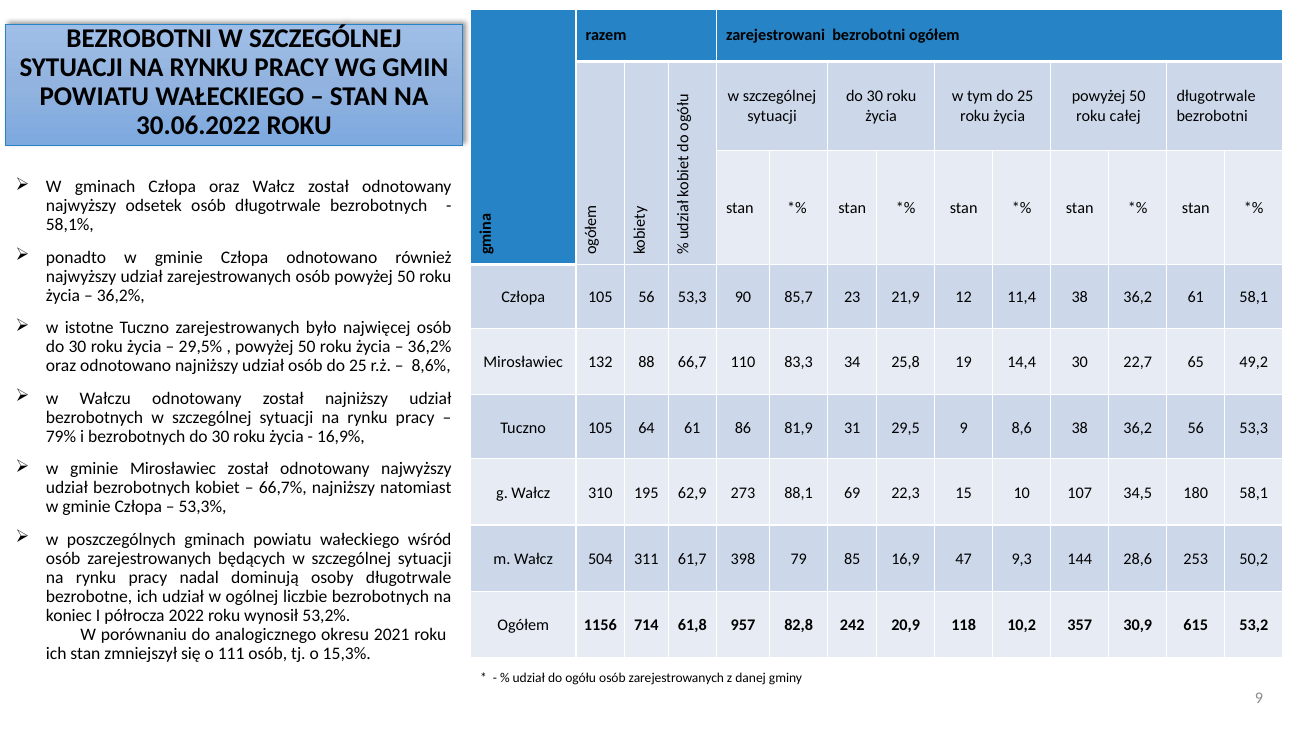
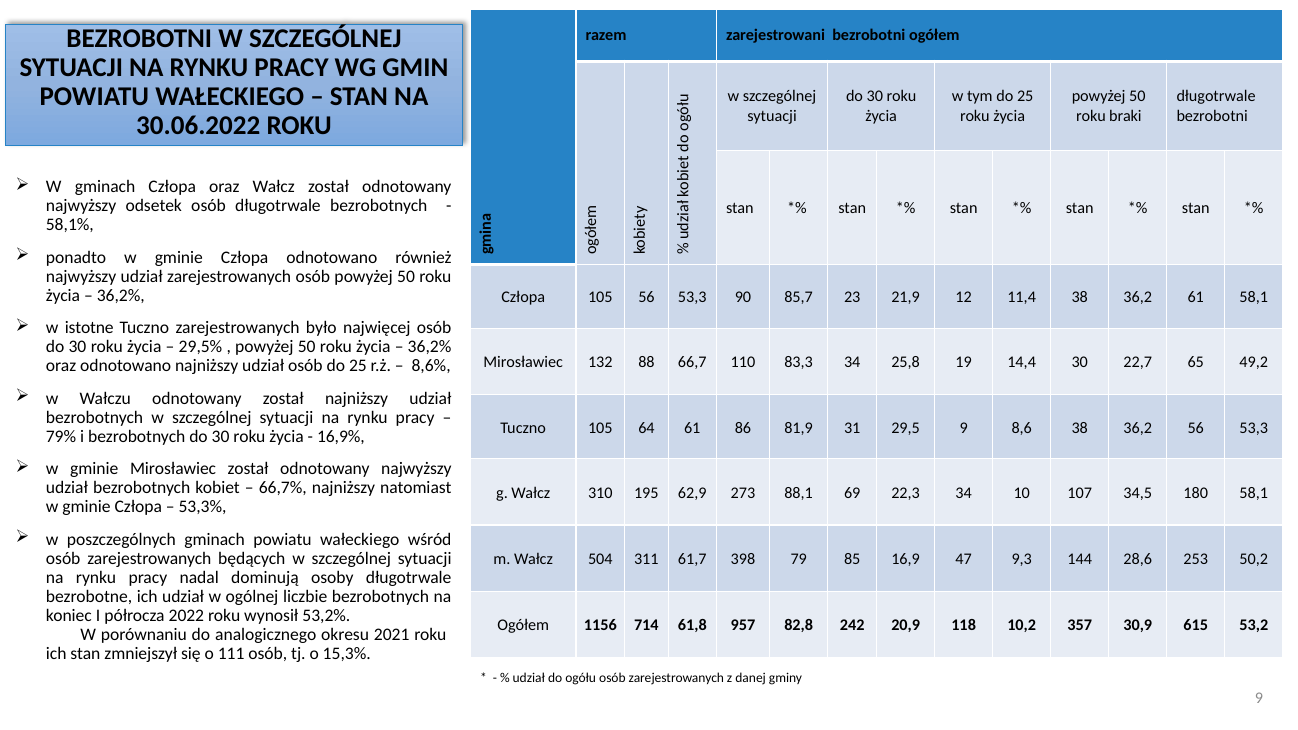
całej: całej -> braki
22,3 15: 15 -> 34
